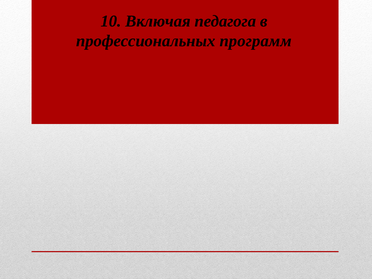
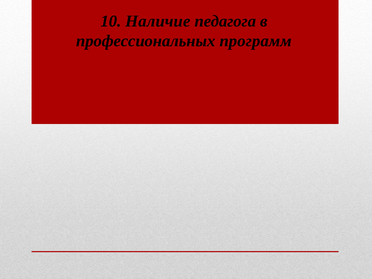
Включая: Включая -> Наличие
